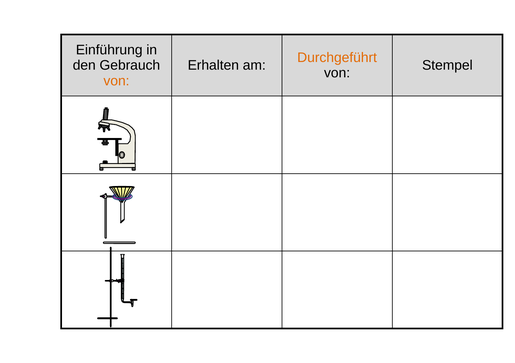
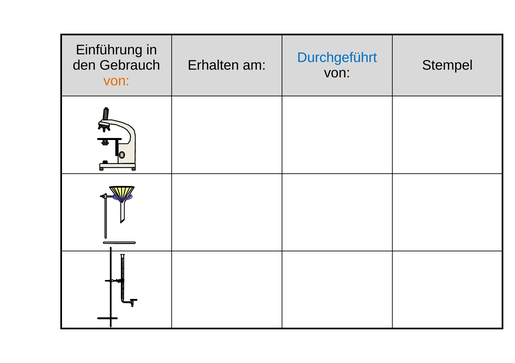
Durchgeführt colour: orange -> blue
